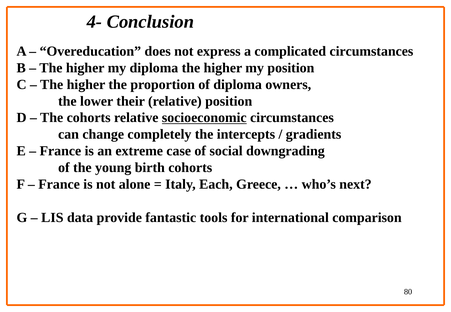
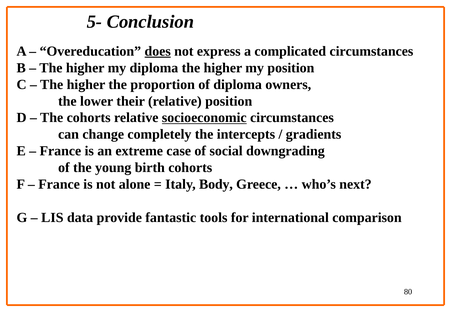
4-: 4- -> 5-
does underline: none -> present
Each: Each -> Body
